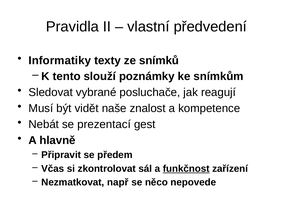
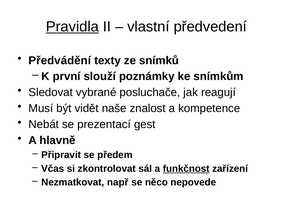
Pravidla underline: none -> present
Informatiky: Informatiky -> Předvádění
tento: tento -> první
